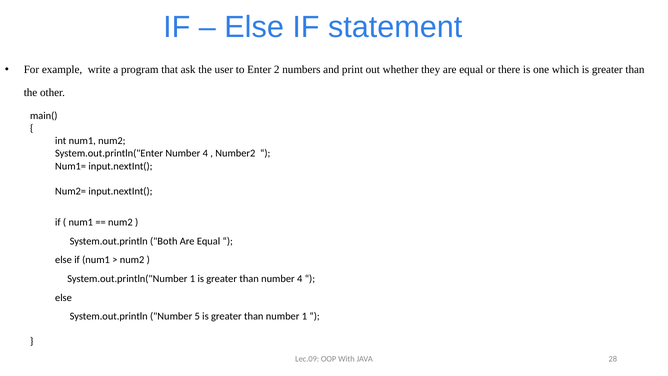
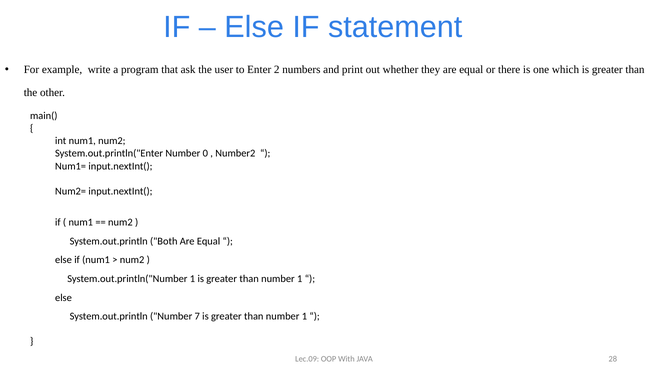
System.out.println("Enter Number 4: 4 -> 0
4 at (300, 279): 4 -> 1
5: 5 -> 7
